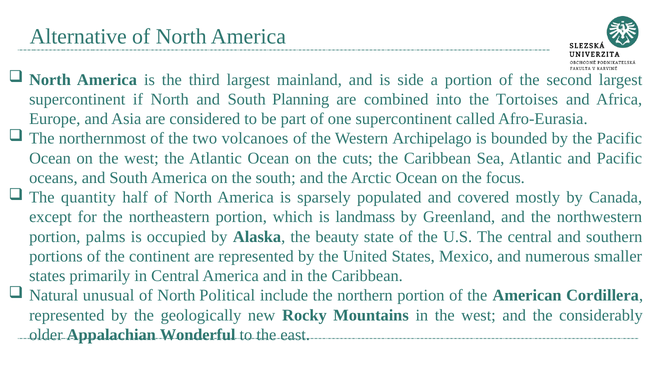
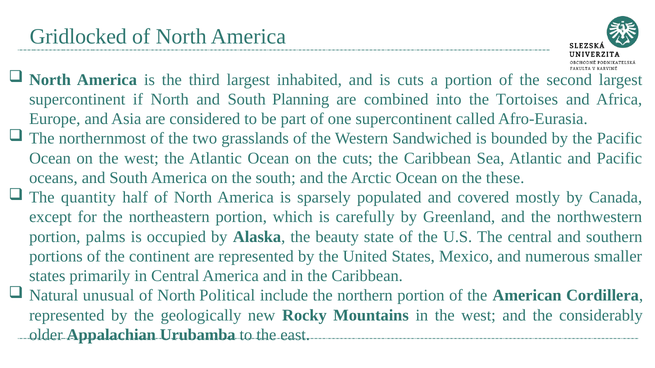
Alternative: Alternative -> Gridlocked
mainland: mainland -> inhabited
is side: side -> cuts
volcanoes: volcanoes -> grasslands
Archipelago: Archipelago -> Sandwiched
focus: focus -> these
landmass: landmass -> carefully
Wonderful: Wonderful -> Urubamba
